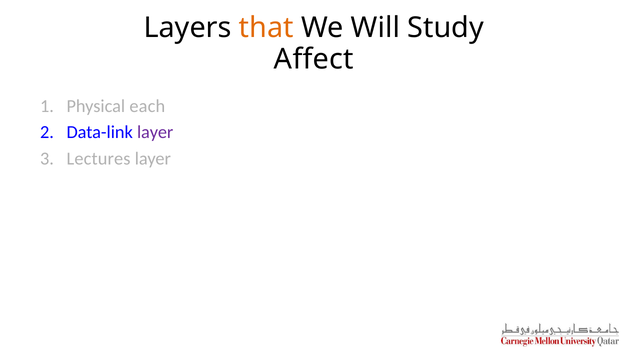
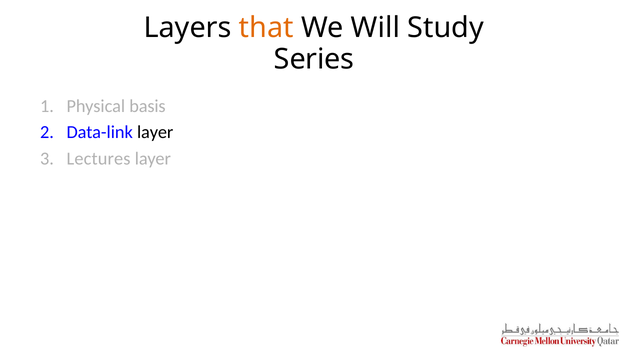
Affect: Affect -> Series
each: each -> basis
layer at (155, 133) colour: purple -> black
